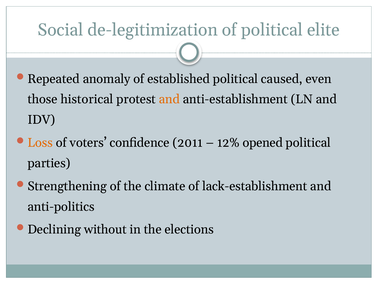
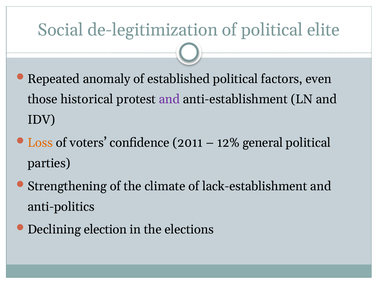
caused: caused -> factors
and at (169, 99) colour: orange -> purple
opened: opened -> general
without: without -> election
